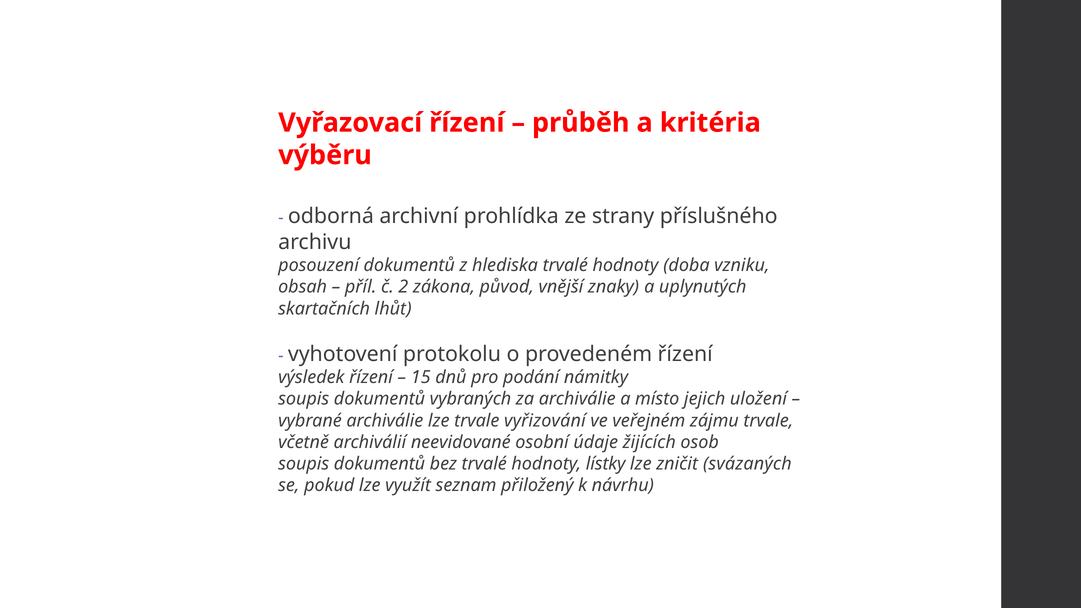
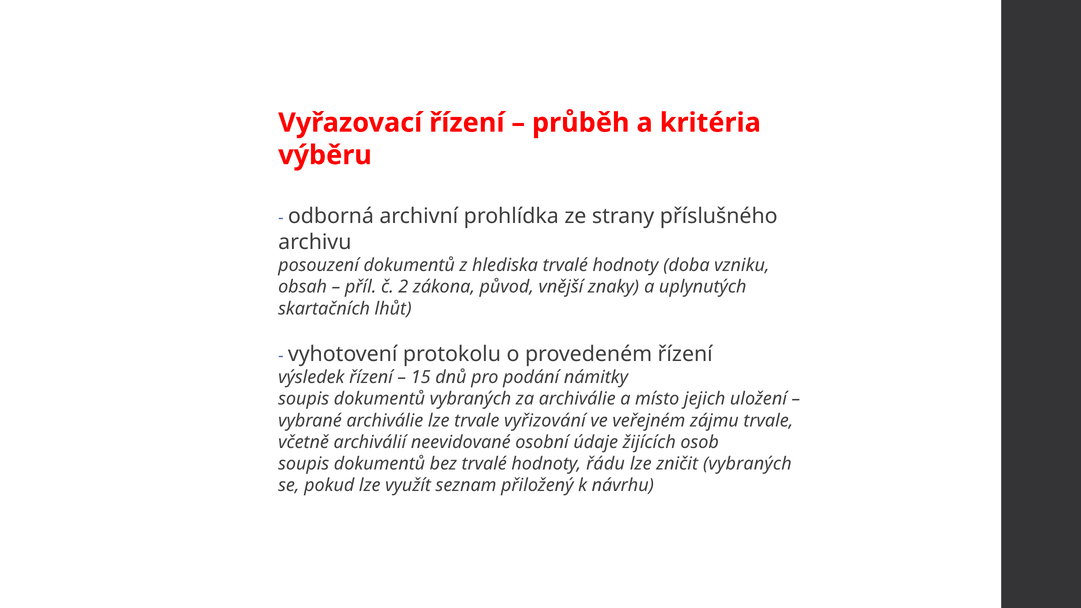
lístky: lístky -> řádu
zničit svázaných: svázaných -> vybraných
